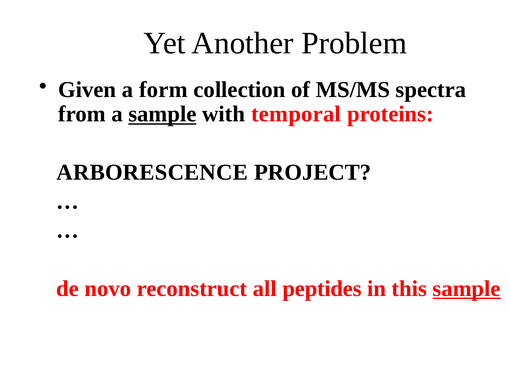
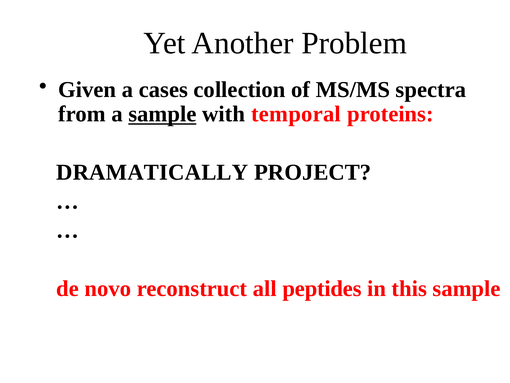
form: form -> cases
ARBORESCENCE: ARBORESCENCE -> DRAMATICALLY
sample at (467, 288) underline: present -> none
